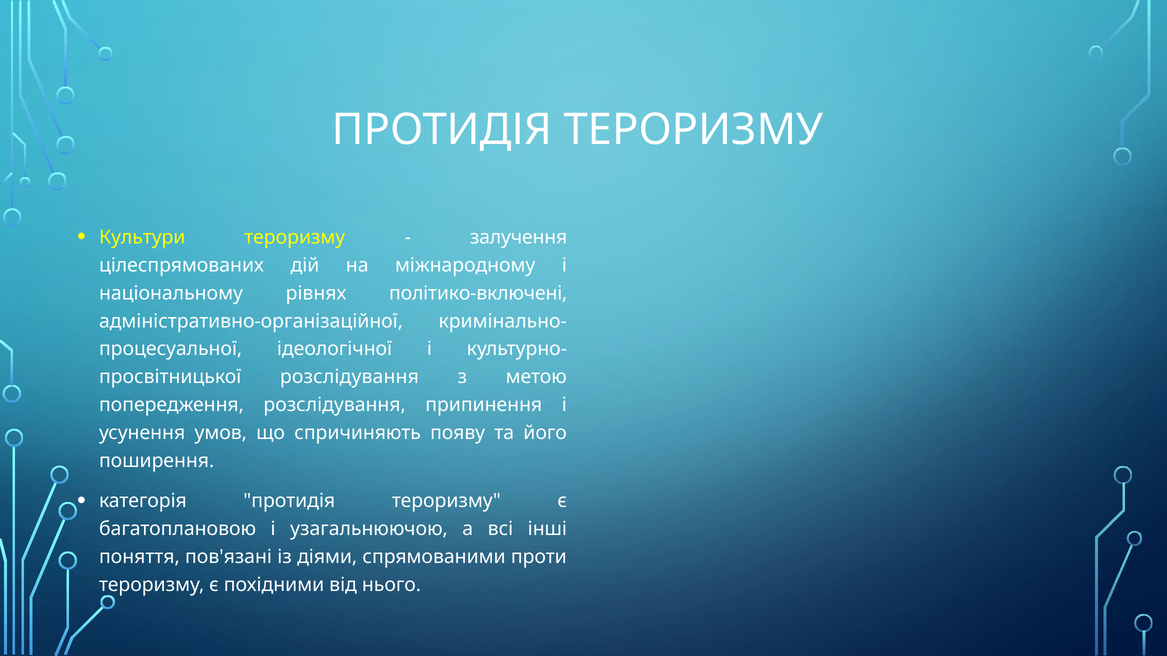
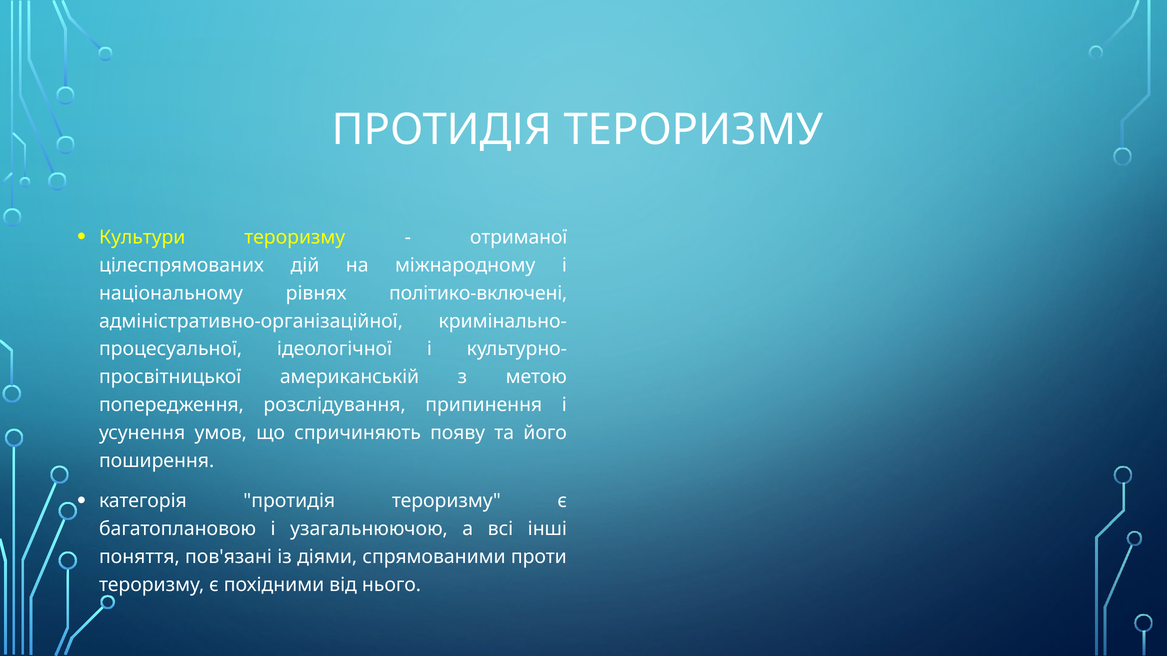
залучення: залучення -> отриманої
розслідування at (349, 377): розслідування -> американській
